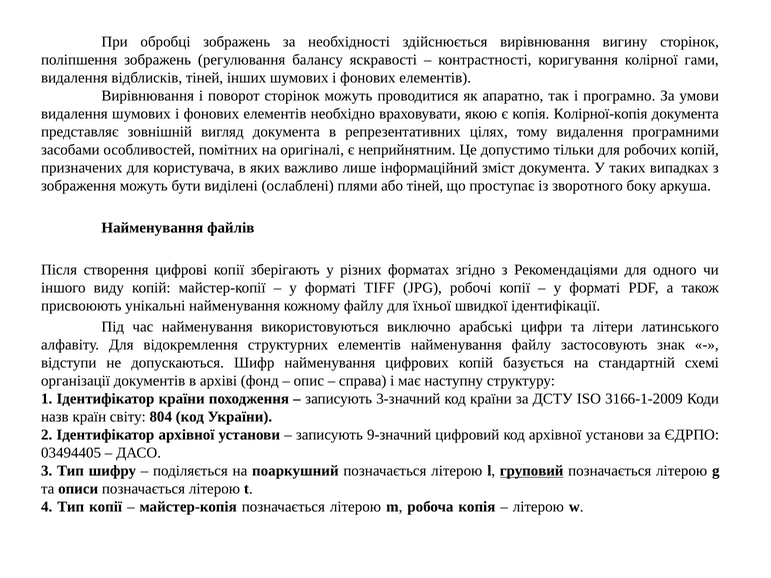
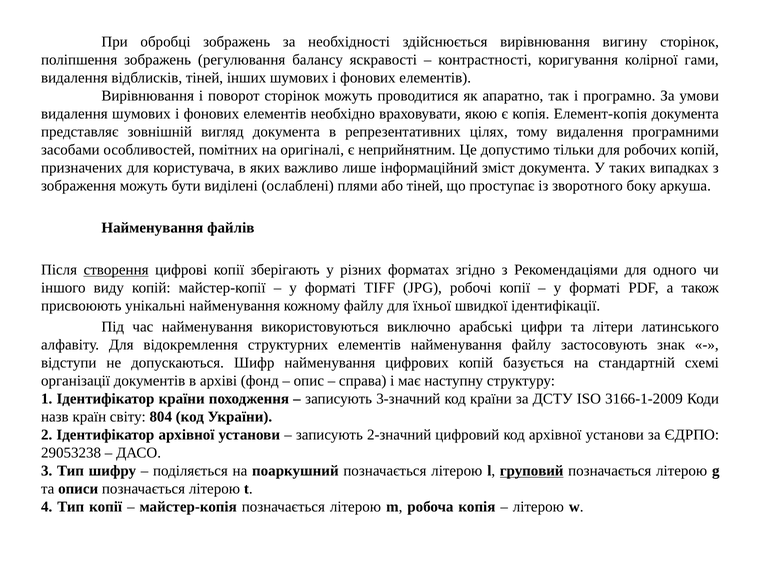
Колірної-копія: Колірної-копія -> Елемент-копія
створення underline: none -> present
9-значний: 9-значний -> 2-значний
03494405: 03494405 -> 29053238
